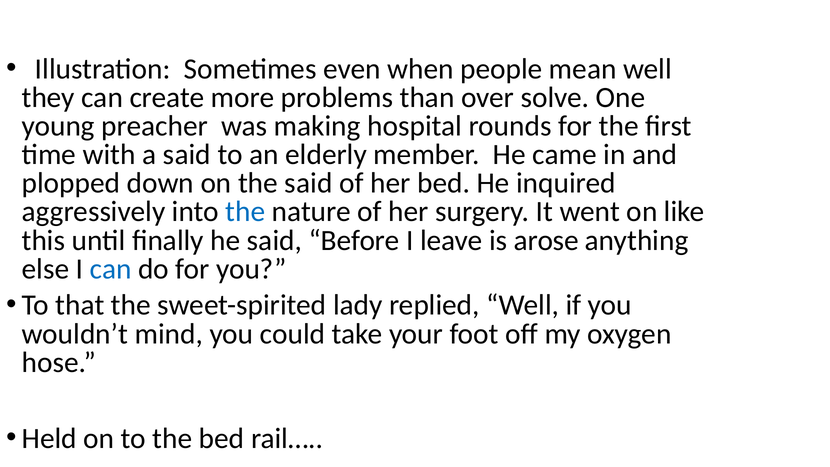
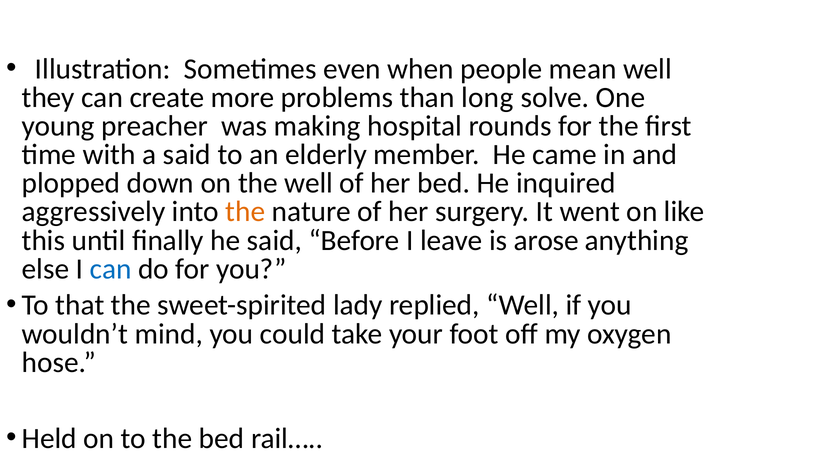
over: over -> long
the said: said -> well
the at (245, 212) colour: blue -> orange
